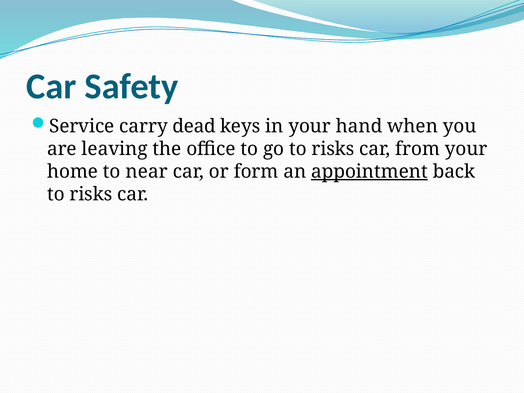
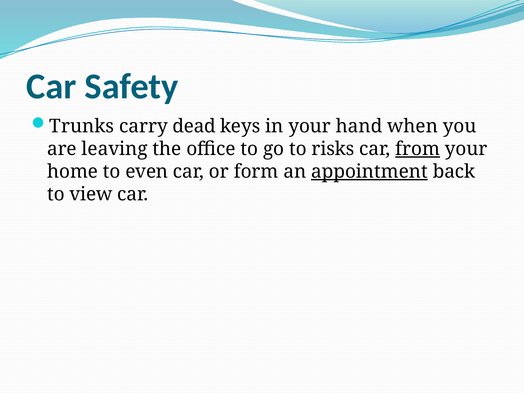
Service: Service -> Trunks
from underline: none -> present
near: near -> even
risks at (91, 194): risks -> view
